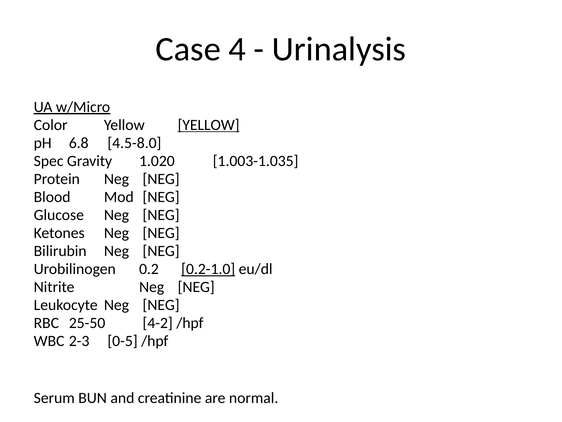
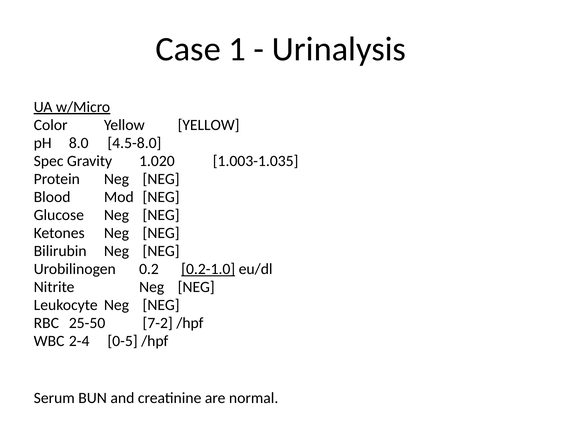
4: 4 -> 1
YELLOW at (209, 125) underline: present -> none
6.8: 6.8 -> 8.0
4-2: 4-2 -> 7-2
2-3: 2-3 -> 2-4
